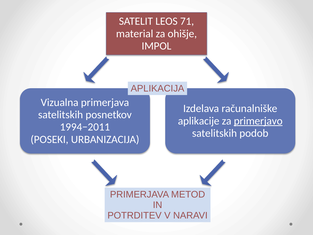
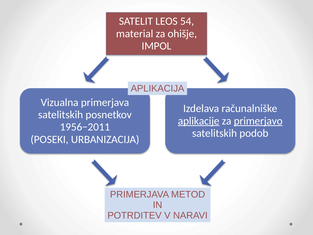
71: 71 -> 54
aplikacije underline: none -> present
1994−2011: 1994−2011 -> 1956−2011
